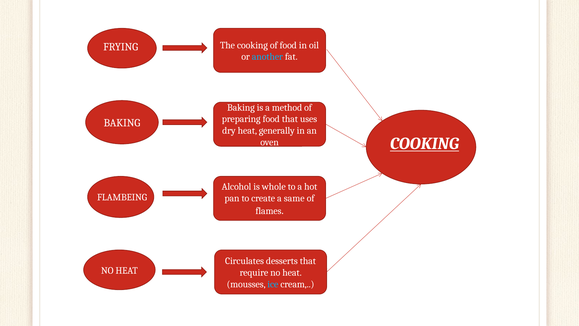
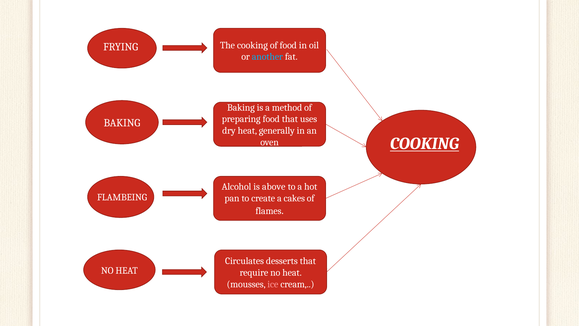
whole: whole -> above
same: same -> cakes
ice colour: light blue -> pink
